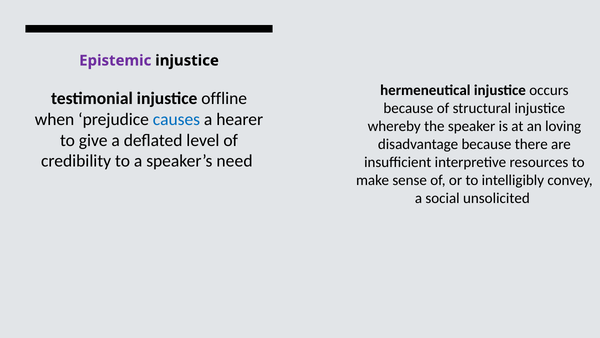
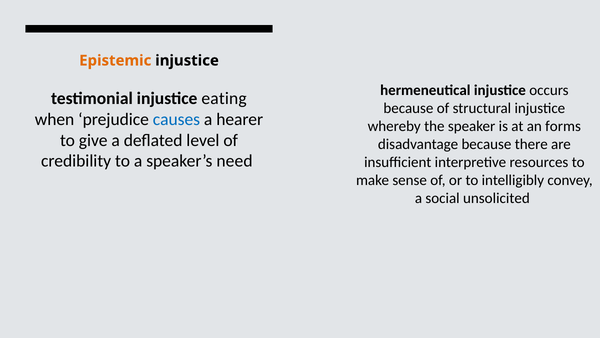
Epistemic colour: purple -> orange
offline: offline -> eating
loving: loving -> forms
